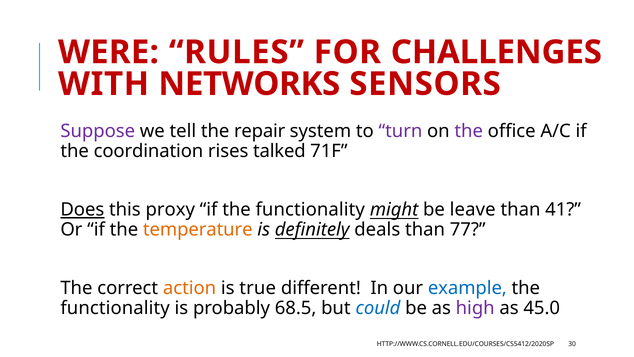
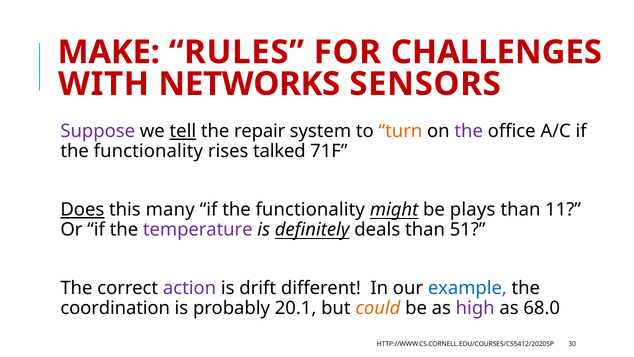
WERE: WERE -> MAKE
tell underline: none -> present
turn colour: purple -> orange
coordination at (148, 151): coordination -> functionality
proxy: proxy -> many
leave: leave -> plays
41: 41 -> 11
temperature colour: orange -> purple
77: 77 -> 51
action colour: orange -> purple
true: true -> drift
functionality at (115, 308): functionality -> coordination
68.5: 68.5 -> 20.1
could colour: blue -> orange
45.0: 45.0 -> 68.0
